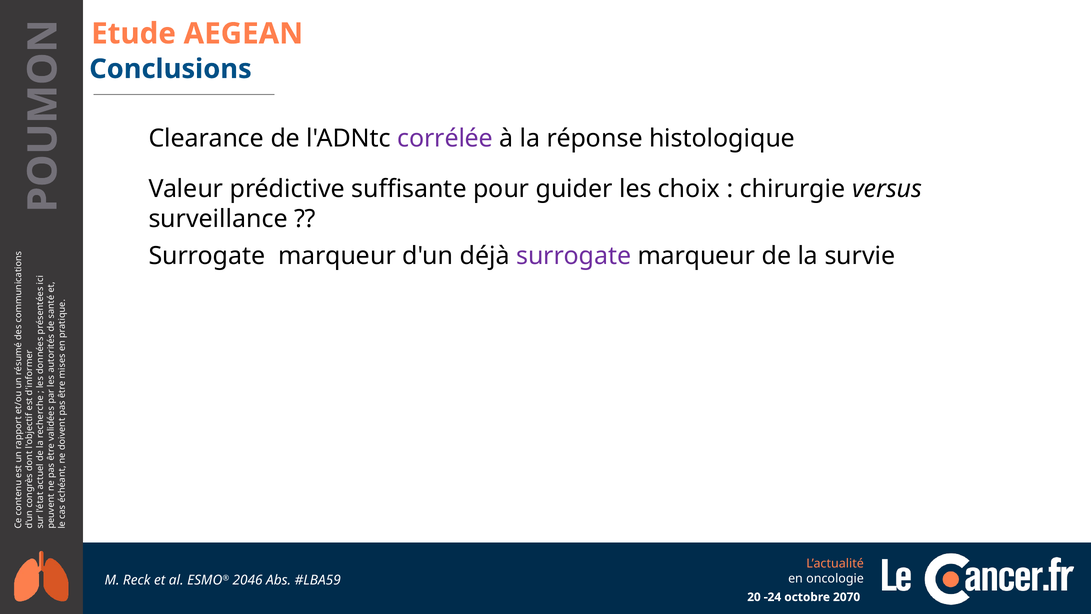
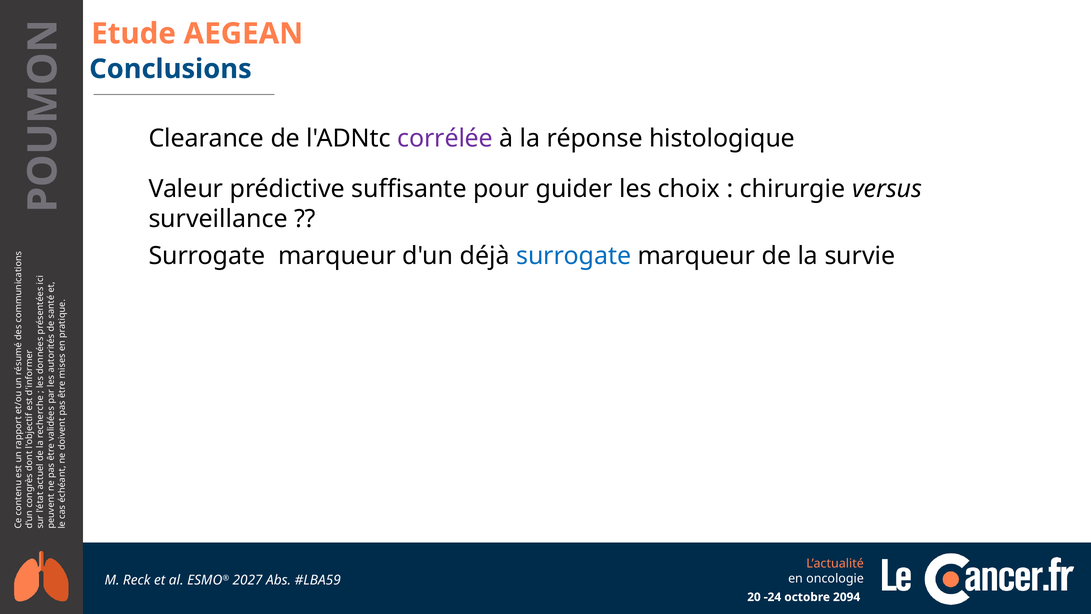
surrogate at (574, 256) colour: purple -> blue
2046: 2046 -> 2027
2070: 2070 -> 2094
